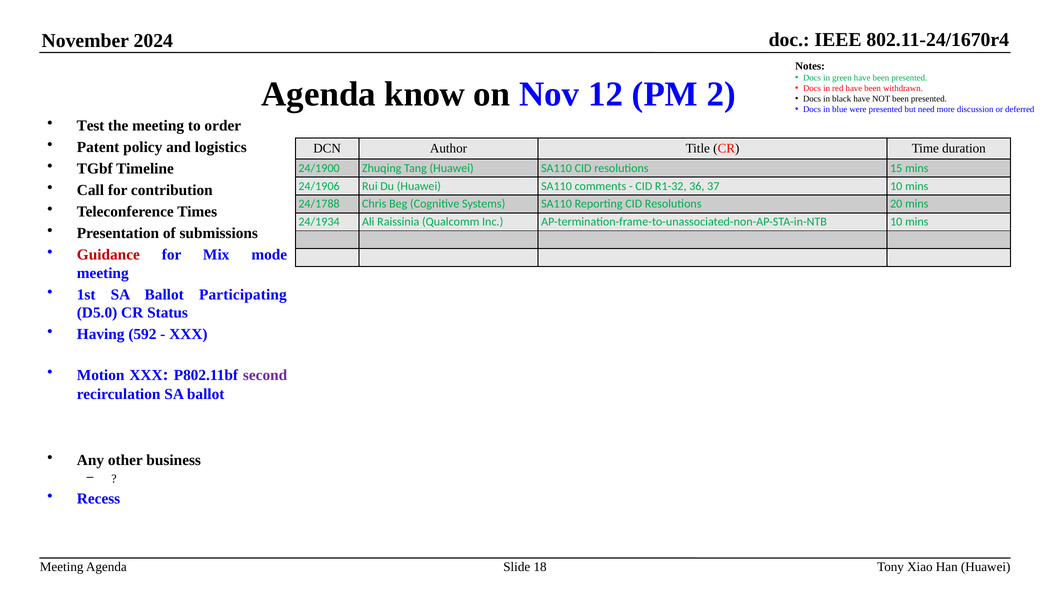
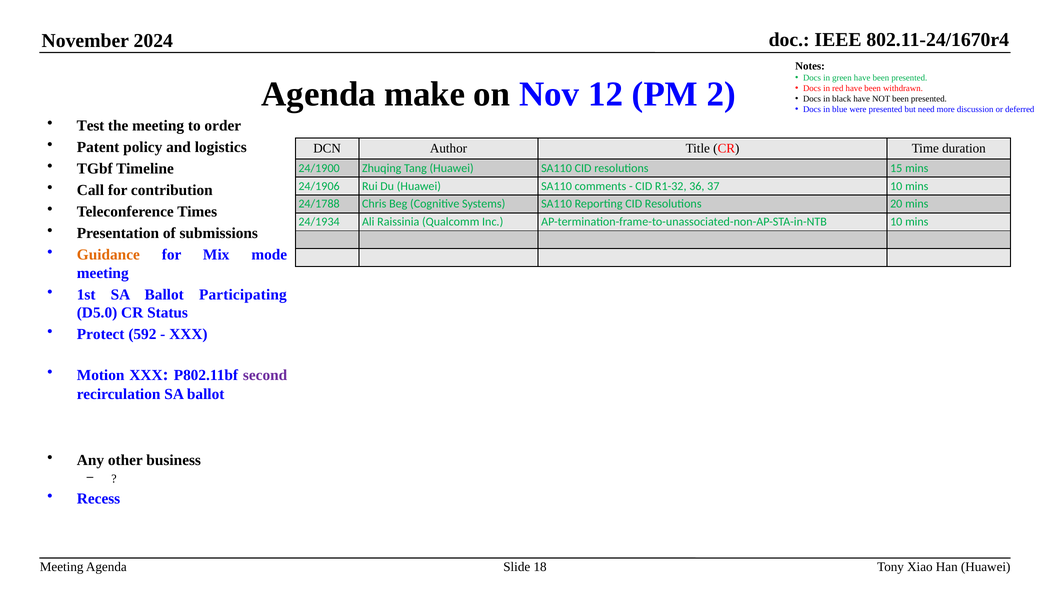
know: know -> make
Guidance colour: red -> orange
Having: Having -> Protect
